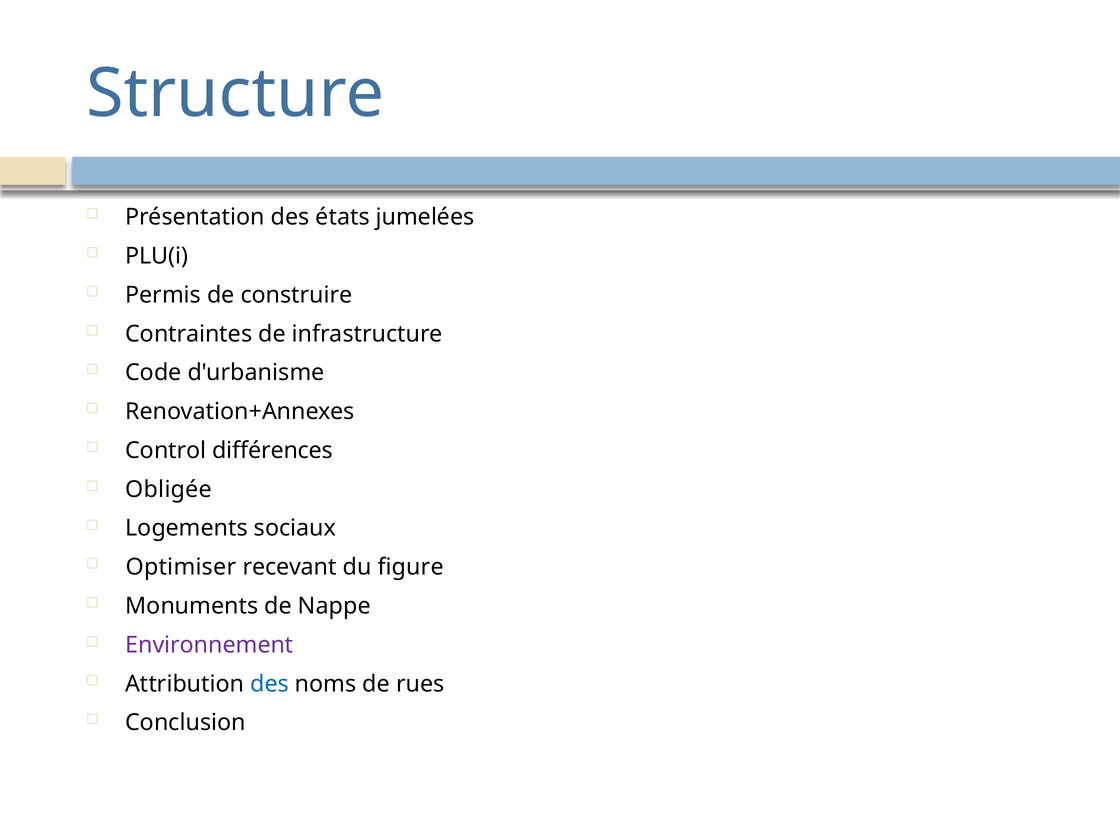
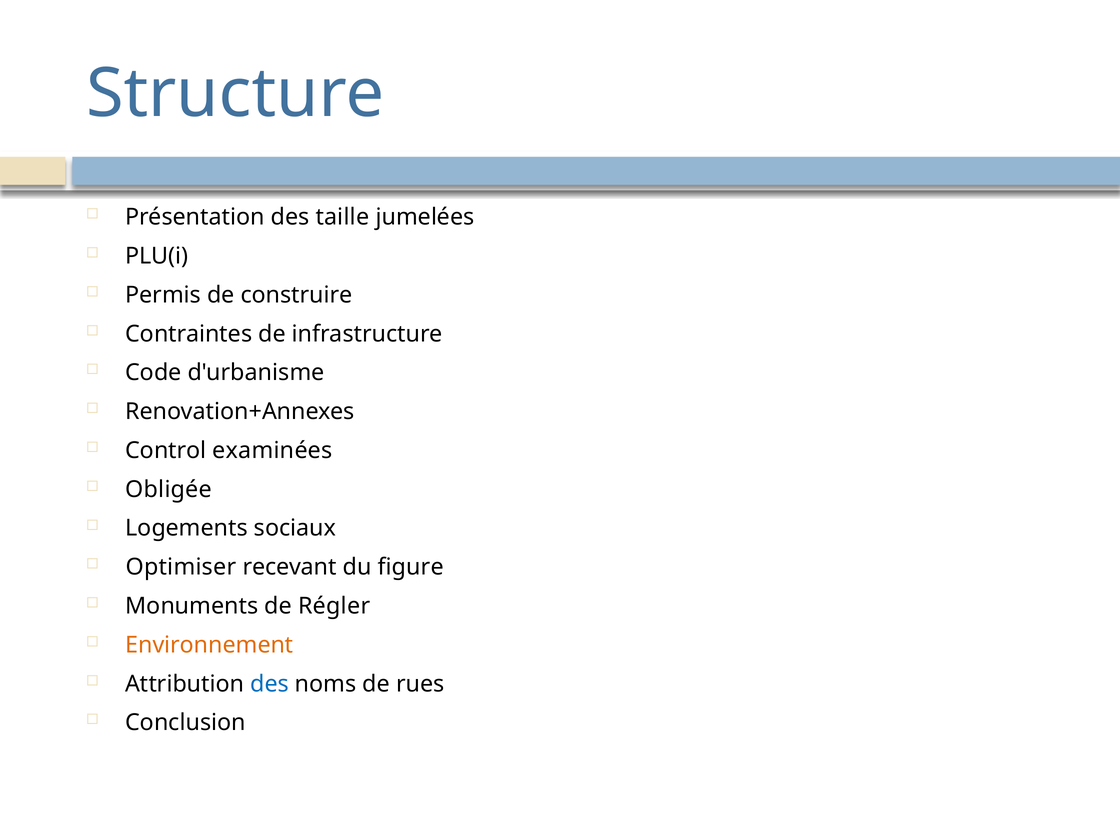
états: états -> taille
différences: différences -> examinées
Nappe: Nappe -> Régler
Environnement colour: purple -> orange
